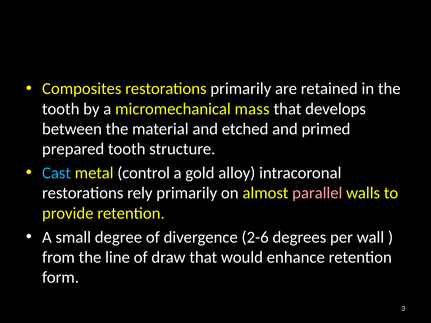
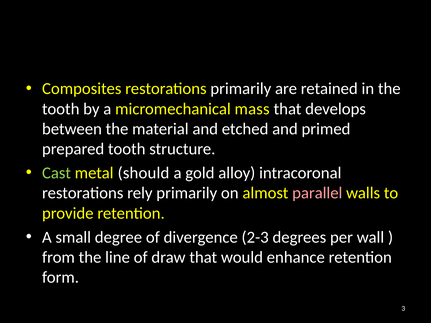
Cast colour: light blue -> light green
control: control -> should
2-6: 2-6 -> 2-3
